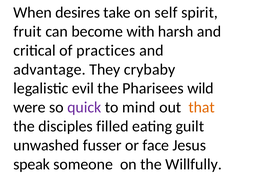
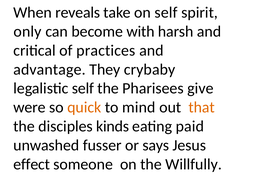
desires: desires -> reveals
fruit: fruit -> only
legalistic evil: evil -> self
wild: wild -> give
quick colour: purple -> orange
filled: filled -> kinds
guilt: guilt -> paid
face: face -> says
speak: speak -> effect
